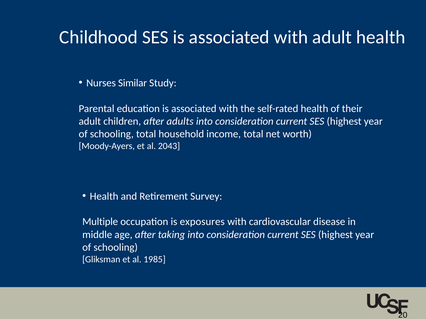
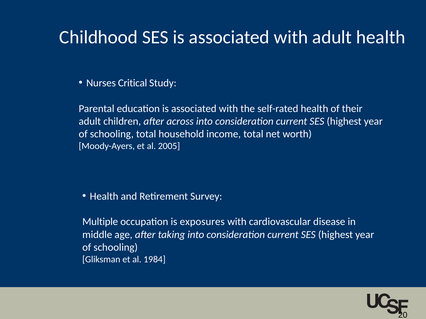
Similar: Similar -> Critical
adults: adults -> across
2043: 2043 -> 2005
1985: 1985 -> 1984
